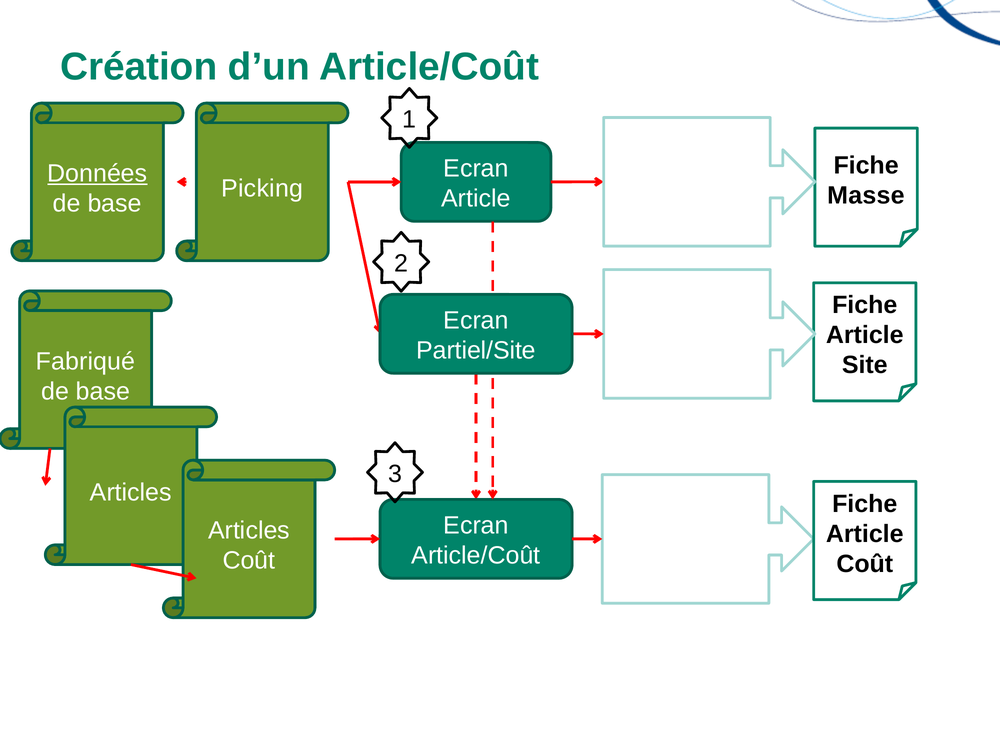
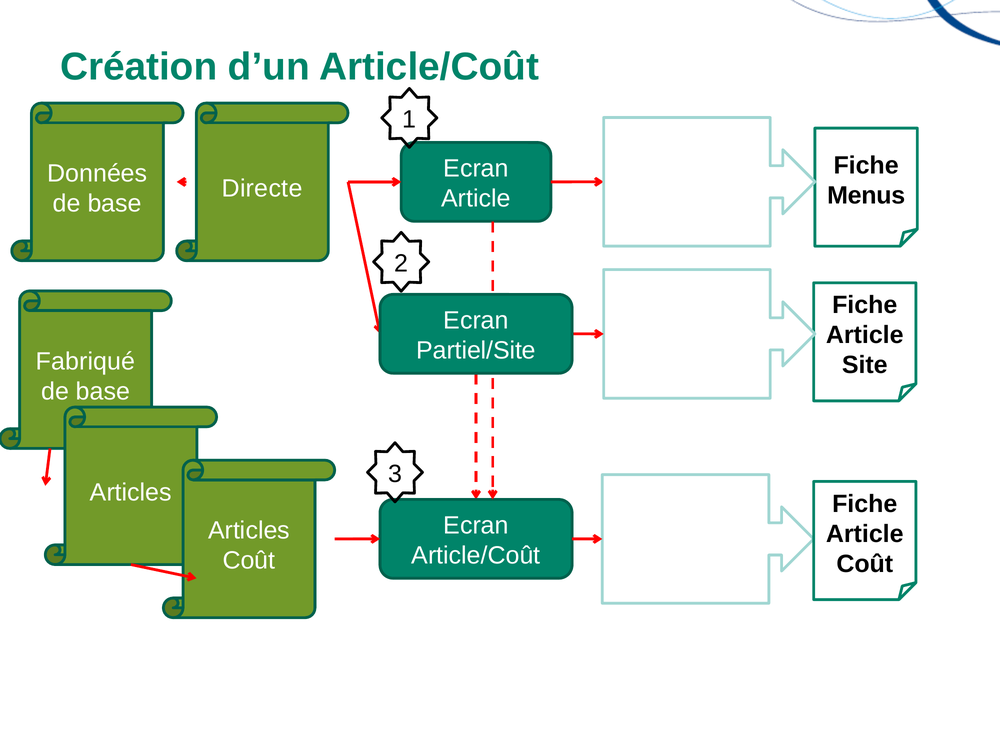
Données underline: present -> none
Picking: Picking -> Directe
Masse: Masse -> Menus
